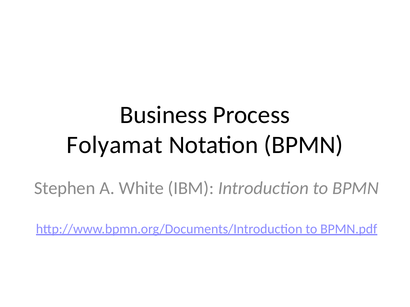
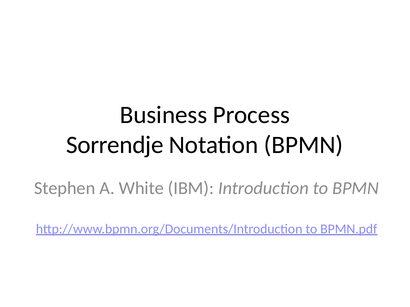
Folyamat: Folyamat -> Sorrendje
